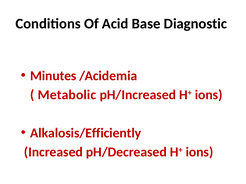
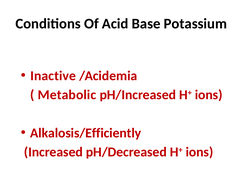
Diagnostic: Diagnostic -> Potassium
Minutes: Minutes -> Inactive
